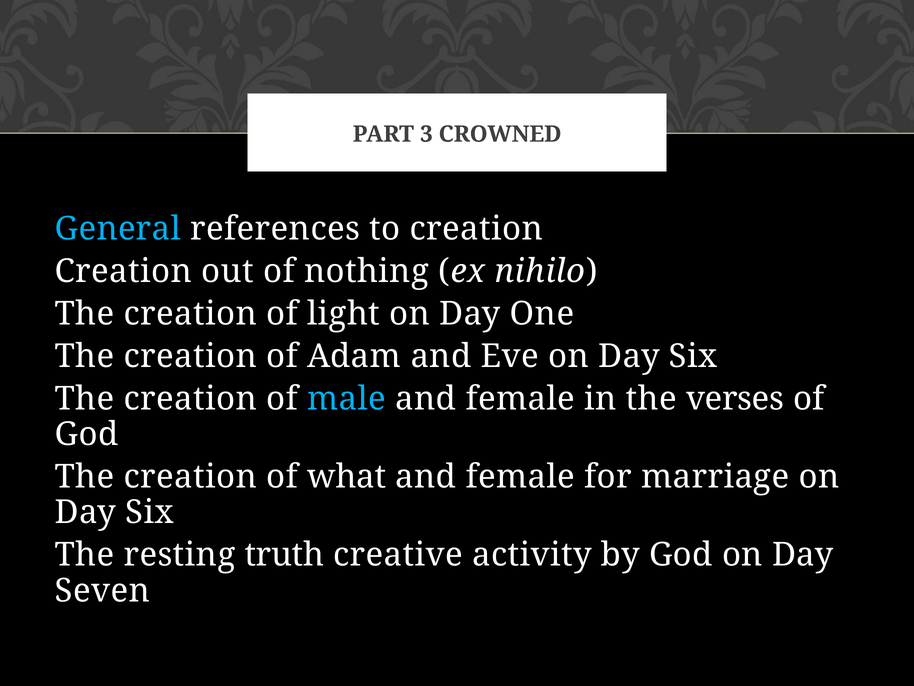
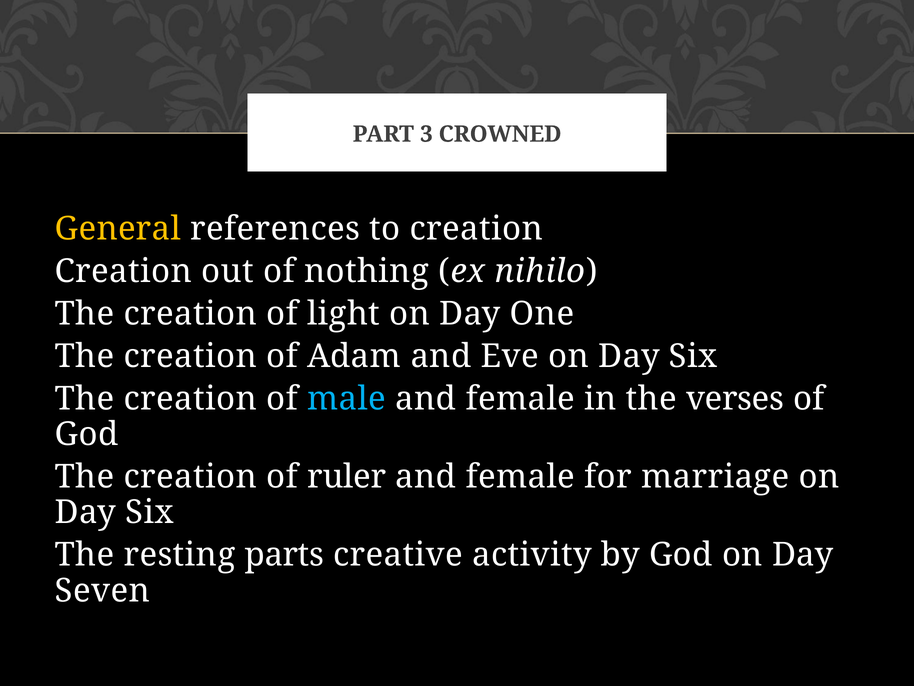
General colour: light blue -> yellow
what: what -> ruler
truth: truth -> parts
